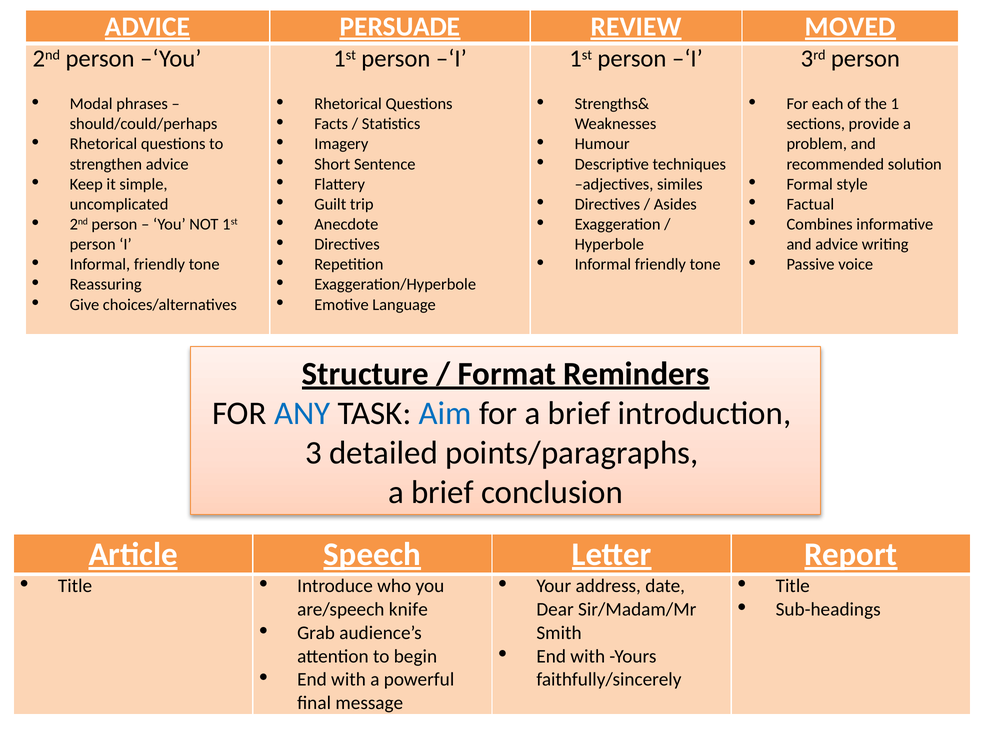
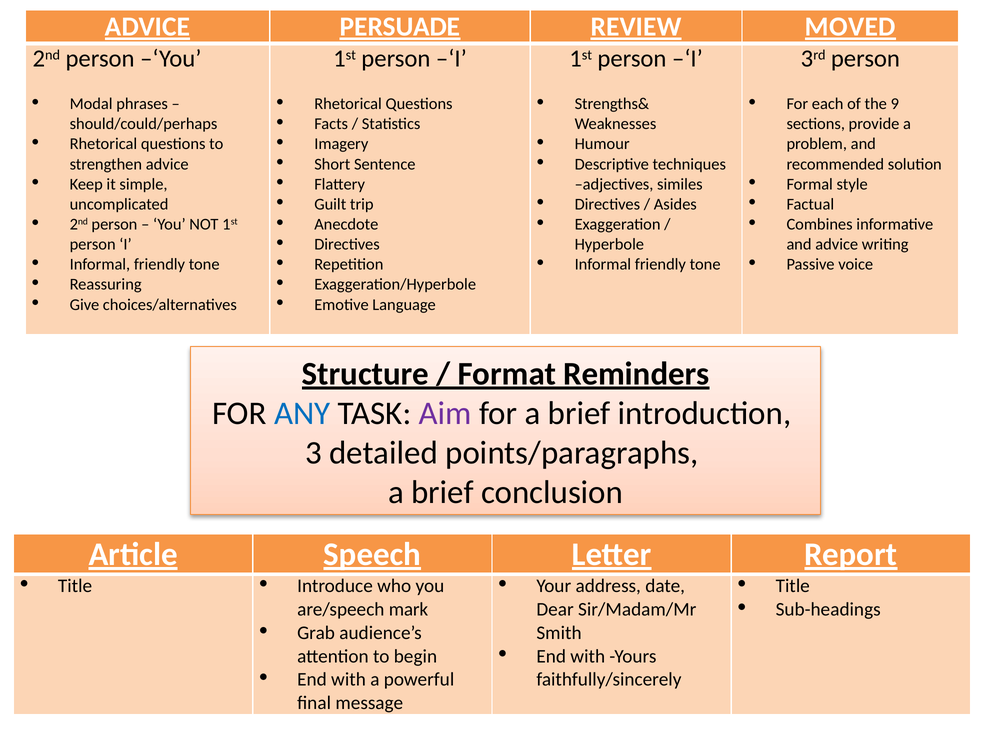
1: 1 -> 9
Aim colour: blue -> purple
knife: knife -> mark
